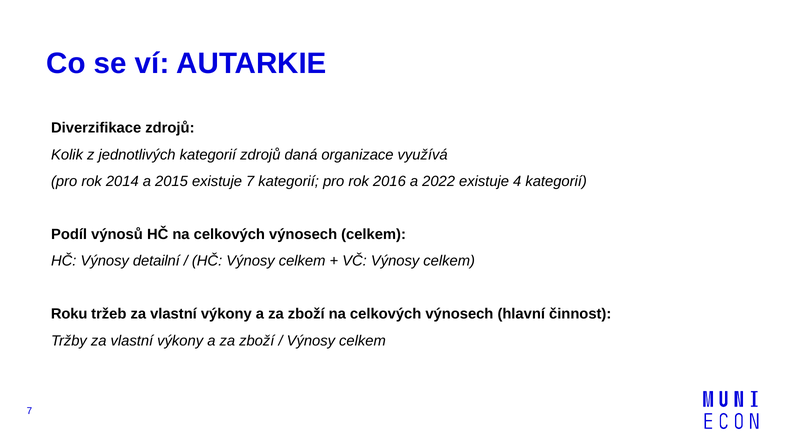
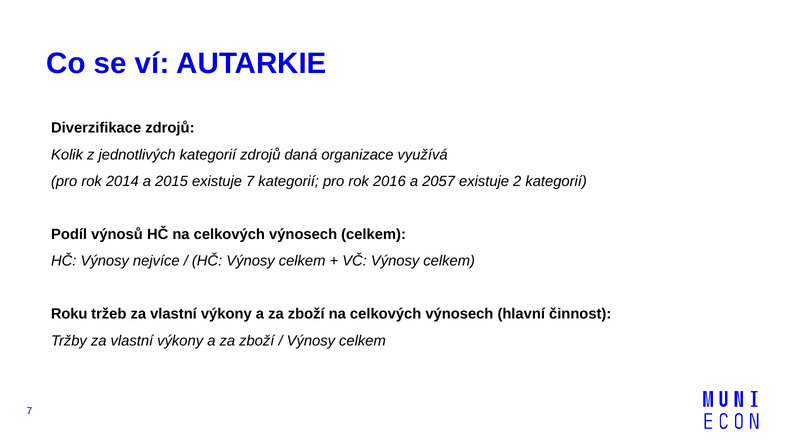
2022: 2022 -> 2057
4: 4 -> 2
detailní: detailní -> nejvíce
